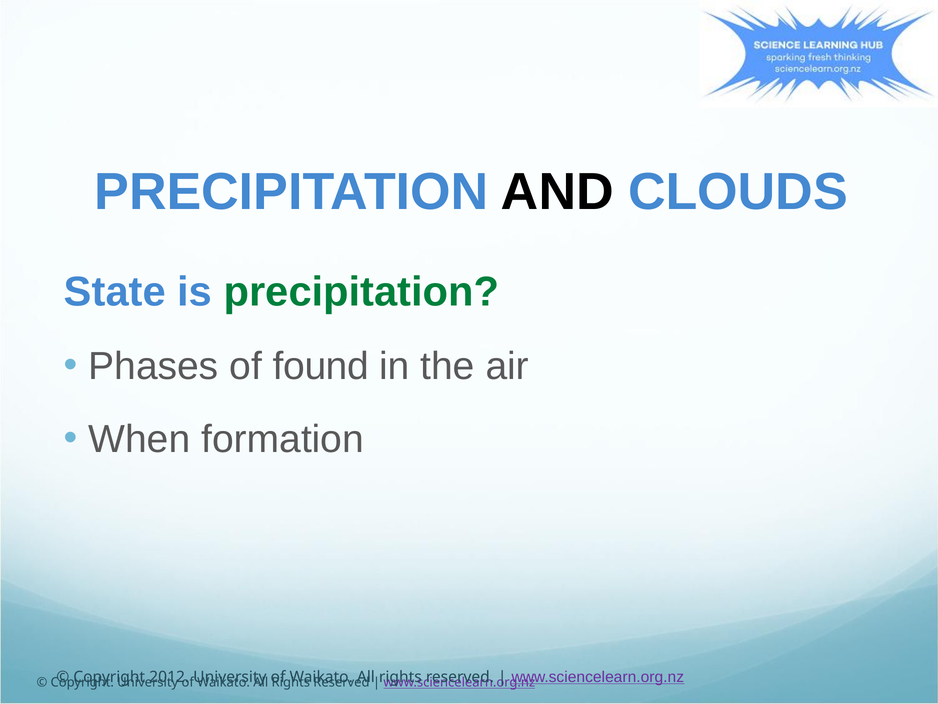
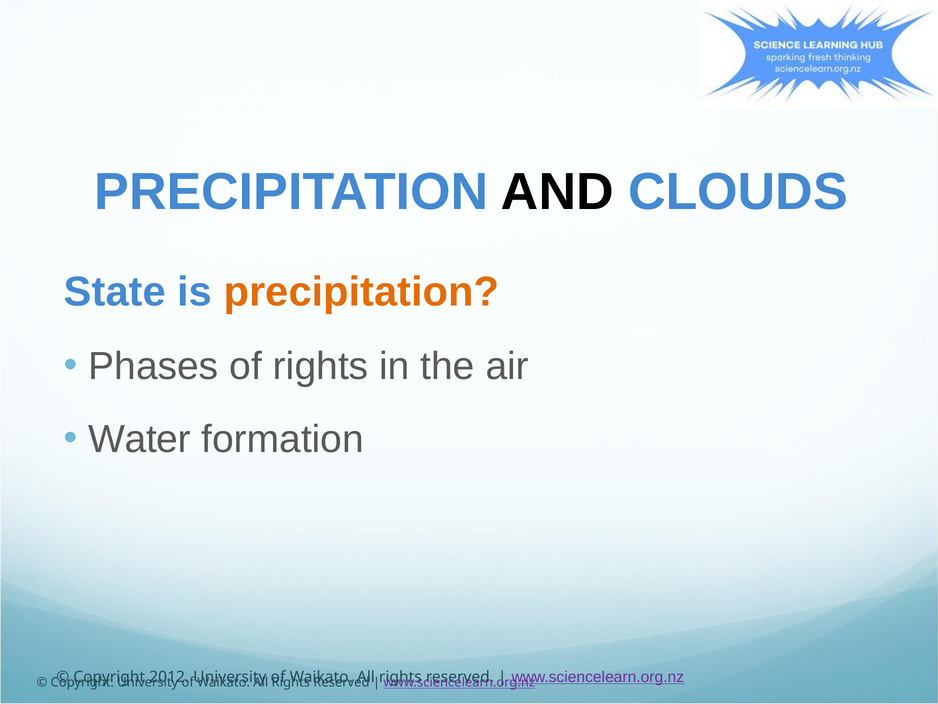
precipitation at (361, 292) colour: green -> orange
of found: found -> rights
When: When -> Water
